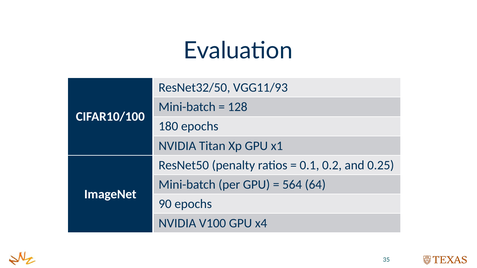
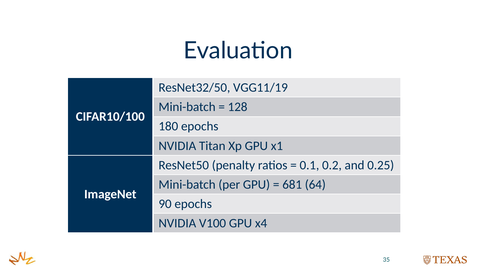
VGG11/93: VGG11/93 -> VGG11/19
564: 564 -> 681
